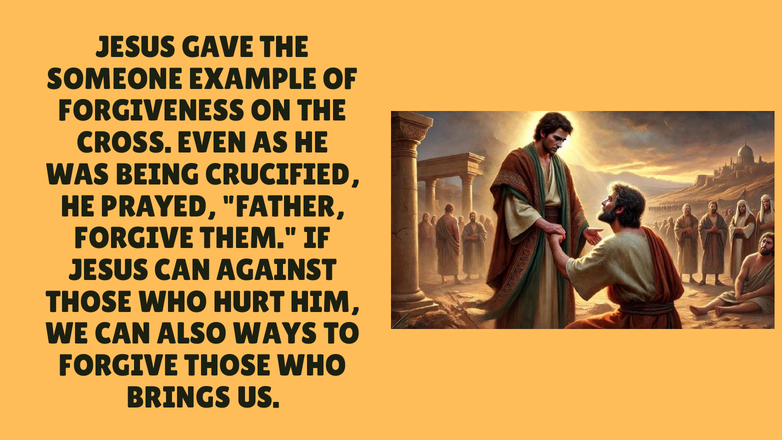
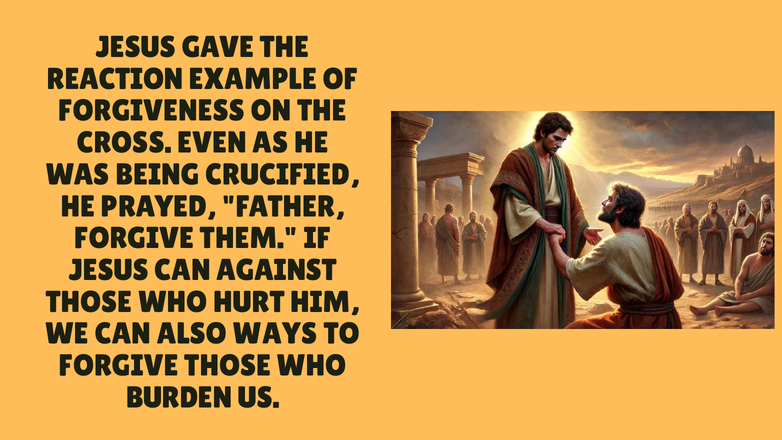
SOMEONE: SOMEONE -> REACTION
BRINGS: BRINGS -> BURDEN
